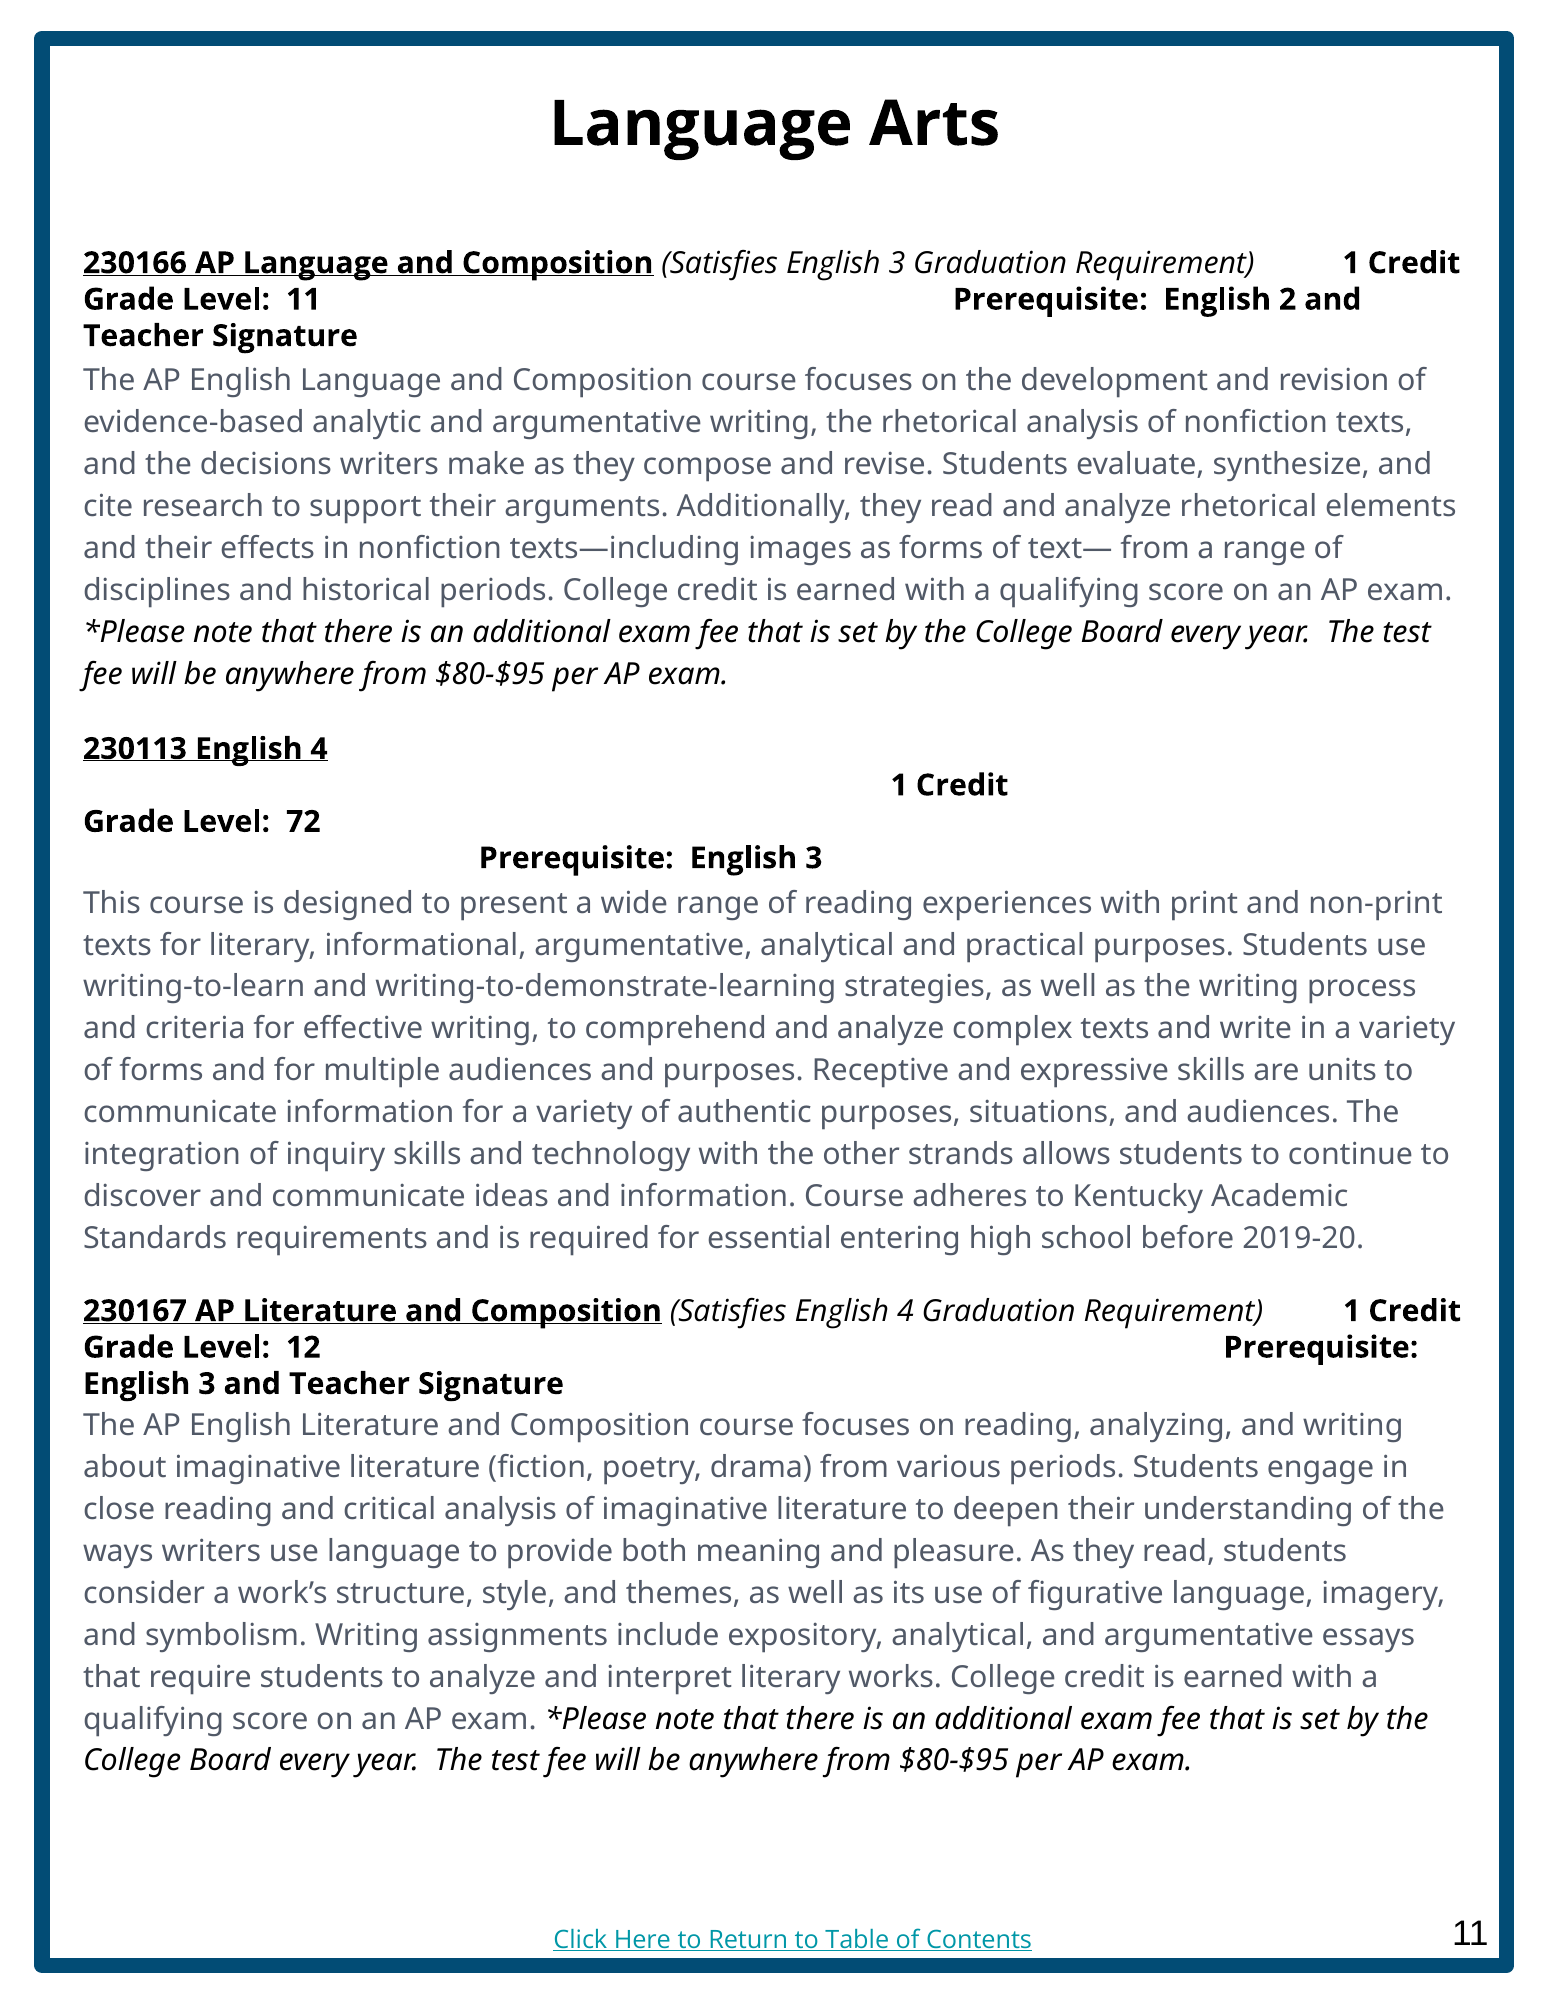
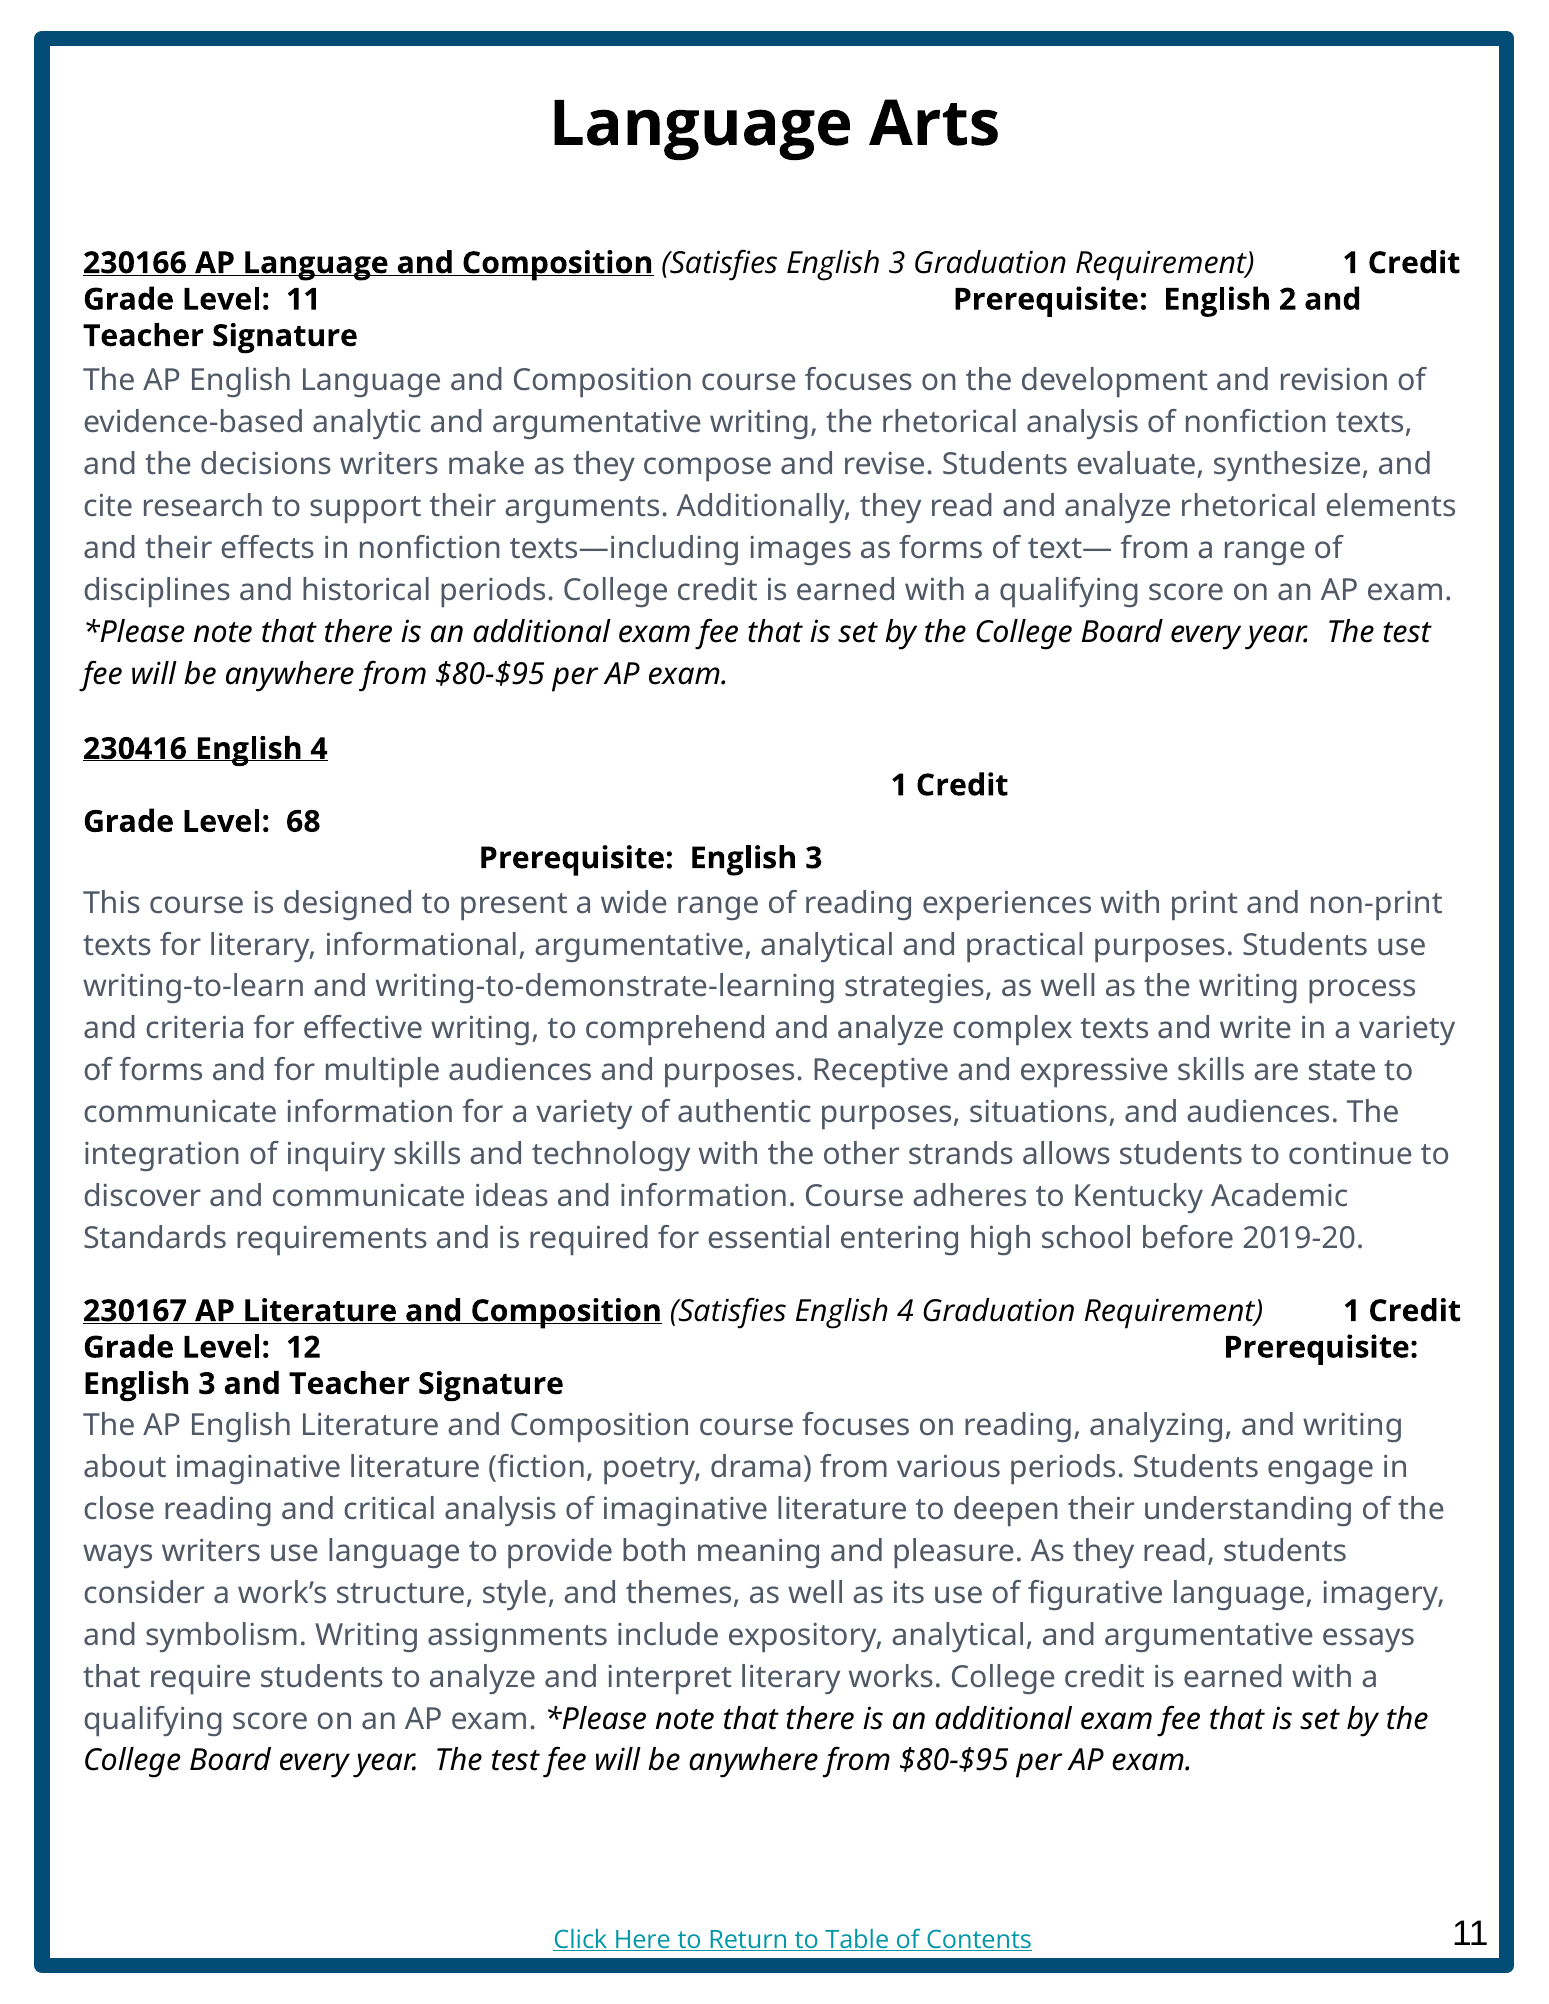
230113: 230113 -> 230416
72: 72 -> 68
units: units -> state
